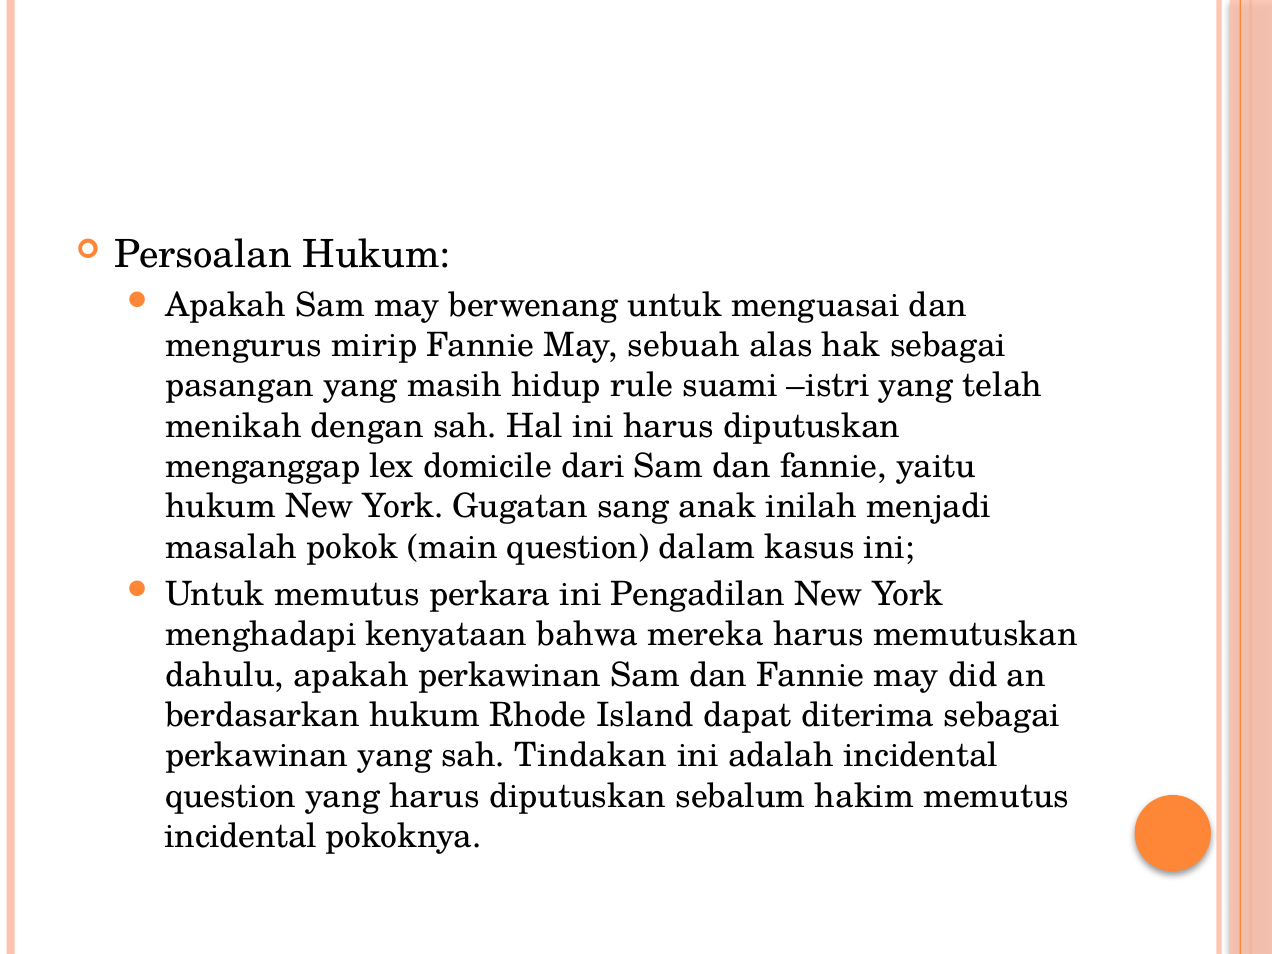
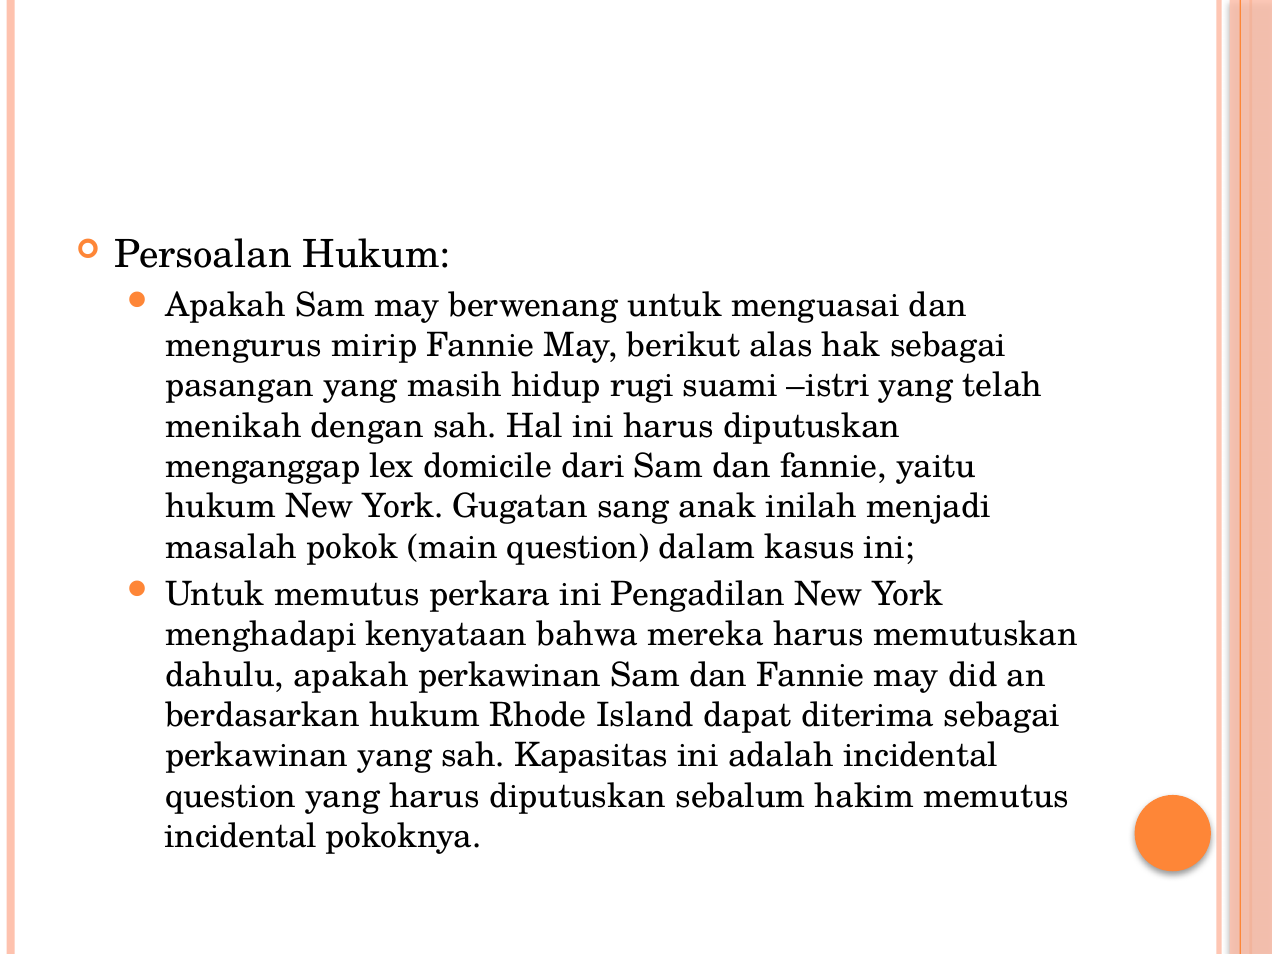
sebuah: sebuah -> berikut
rule: rule -> rugi
Tindakan: Tindakan -> Kapasitas
